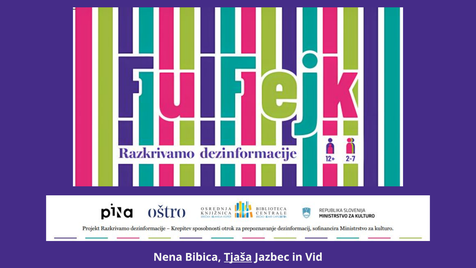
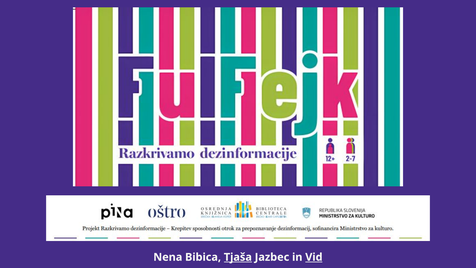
Vid underline: none -> present
